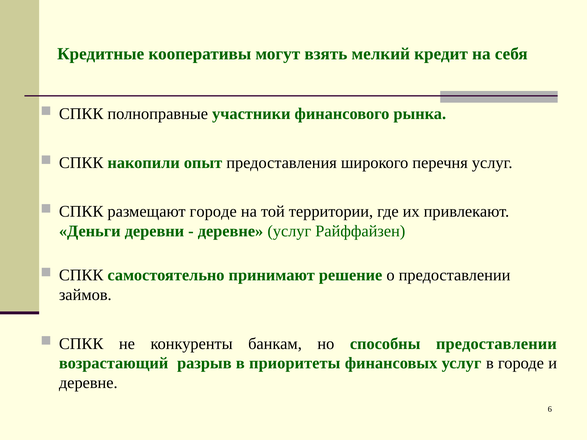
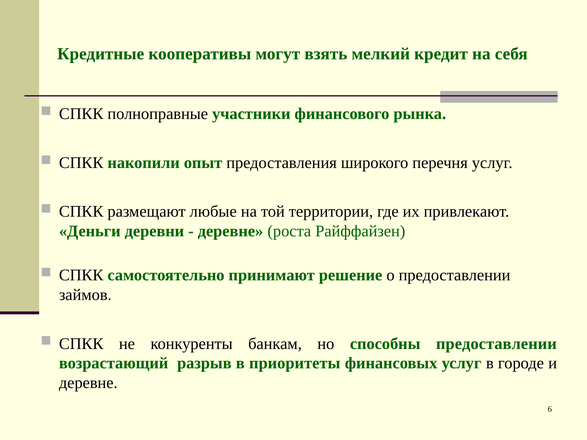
размещают городе: городе -> любые
деревне услуг: услуг -> роста
